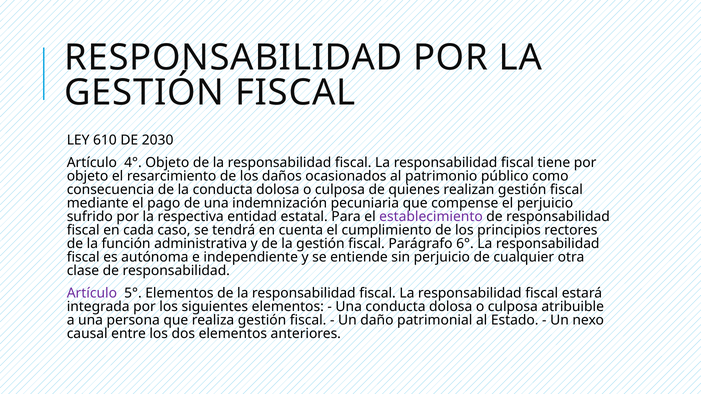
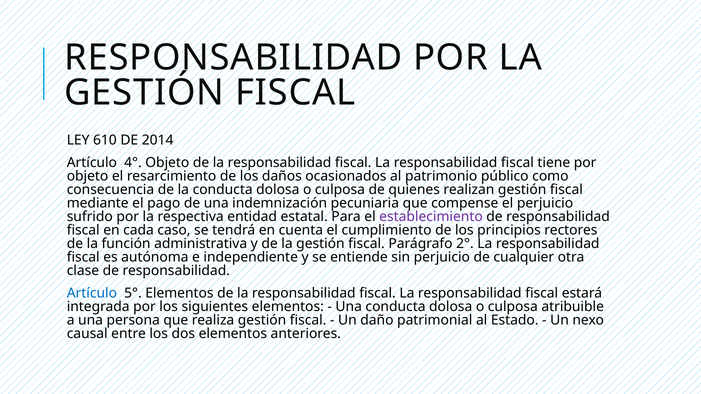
2030: 2030 -> 2014
6°: 6° -> 2°
Artículo at (92, 293) colour: purple -> blue
